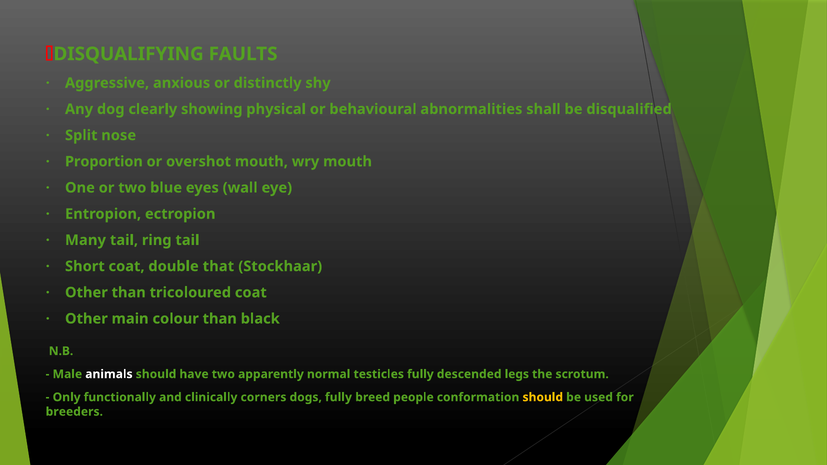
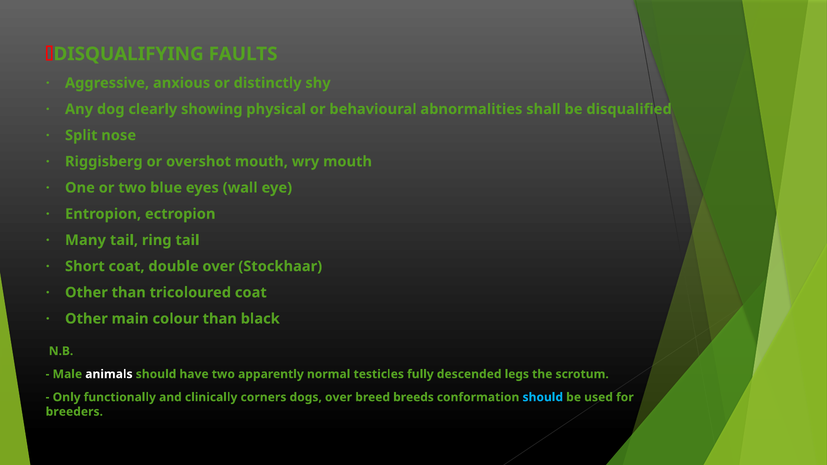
Proportion: Proportion -> Riggisberg
double that: that -> over
dogs fully: fully -> over
people: people -> breeds
should at (543, 397) colour: yellow -> light blue
